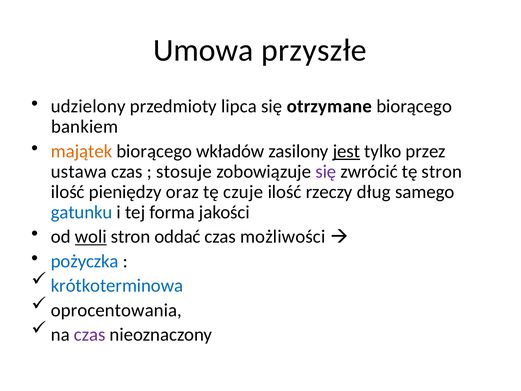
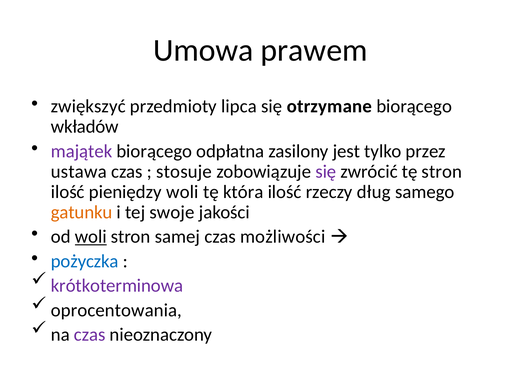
przyszłe: przyszłe -> prawem
udzielony: udzielony -> zwiększyć
bankiem: bankiem -> wkładów
majątek colour: orange -> purple
wkładów: wkładów -> odpłatna
jest underline: present -> none
pieniędzy oraz: oraz -> woli
czuje: czuje -> która
gatunku colour: blue -> orange
forma: forma -> swoje
oddać: oddać -> samej
krótkoterminowa colour: blue -> purple
